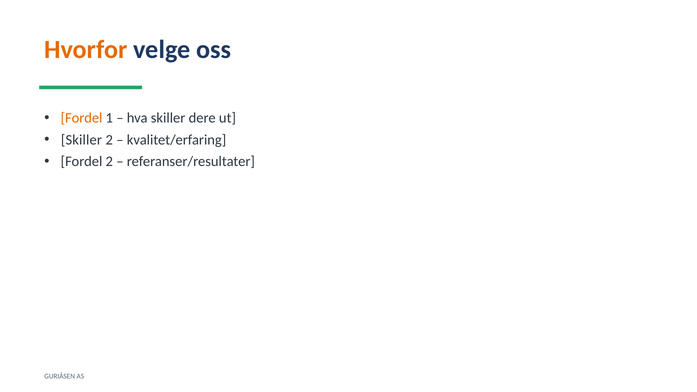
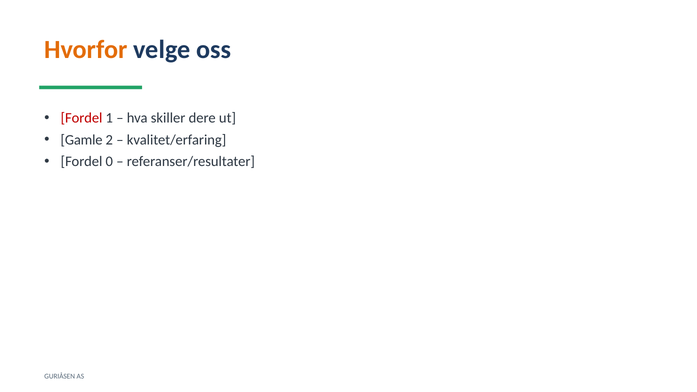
Fordel at (82, 118) colour: orange -> red
Skiller at (81, 140): Skiller -> Gamle
Fordel 2: 2 -> 0
